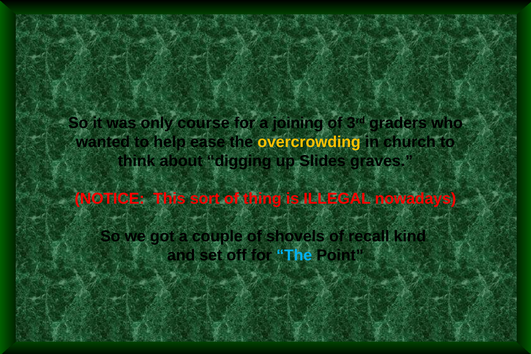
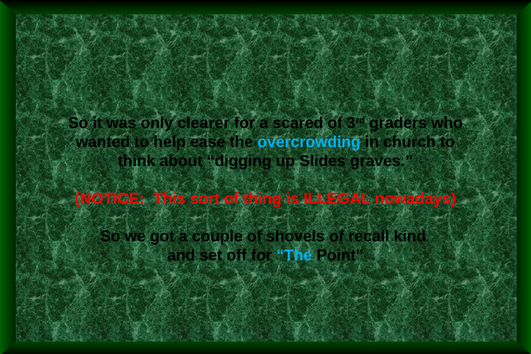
course: course -> clearer
joining: joining -> scared
overcrowding colour: yellow -> light blue
